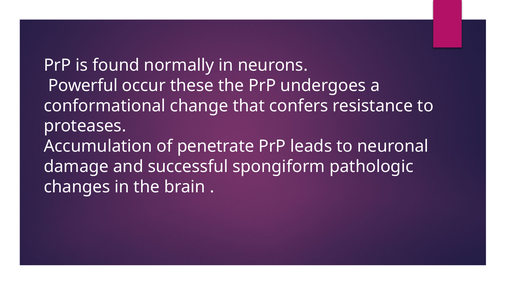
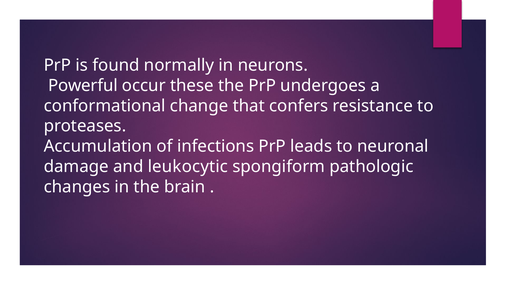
penetrate: penetrate -> infections
successful: successful -> leukocytic
